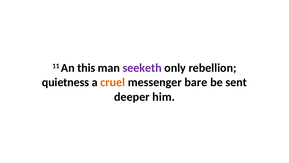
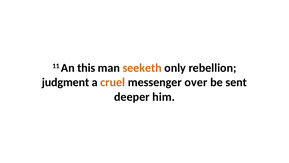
seeketh colour: purple -> orange
quietness: quietness -> judgment
bare: bare -> over
